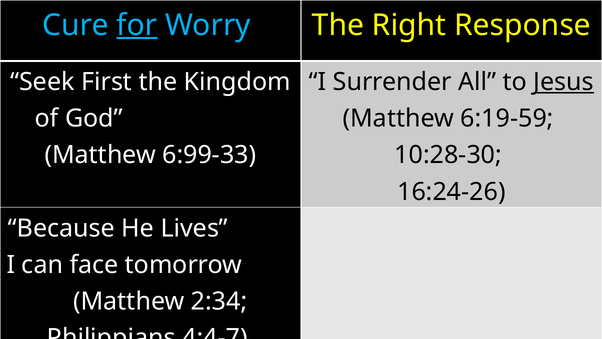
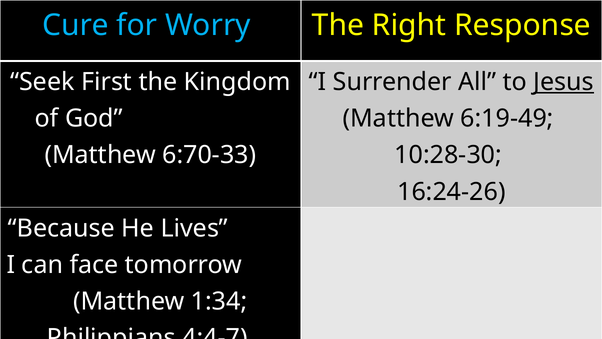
for underline: present -> none
6:19-59: 6:19-59 -> 6:19-49
6:99-33: 6:99-33 -> 6:70-33
2:34: 2:34 -> 1:34
